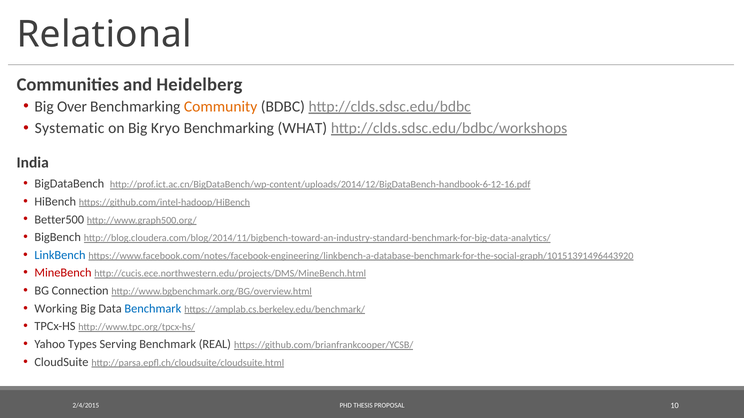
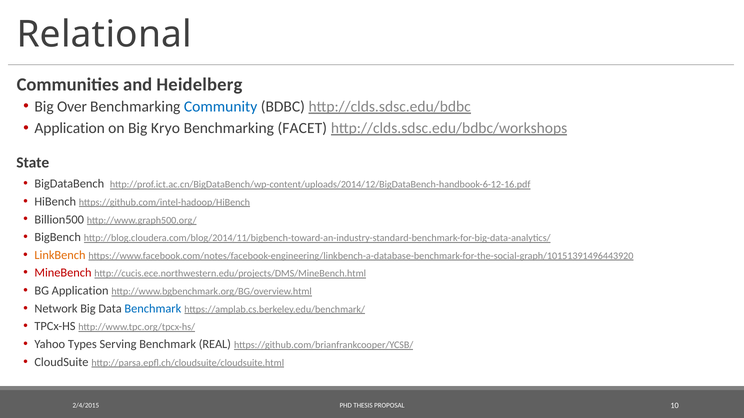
Community colour: orange -> blue
Systematic at (70, 128): Systematic -> Application
WHAT: WHAT -> FACET
India: India -> State
Better500: Better500 -> Billion500
LinkBench colour: blue -> orange
BG Connection: Connection -> Application
Working: Working -> Network
